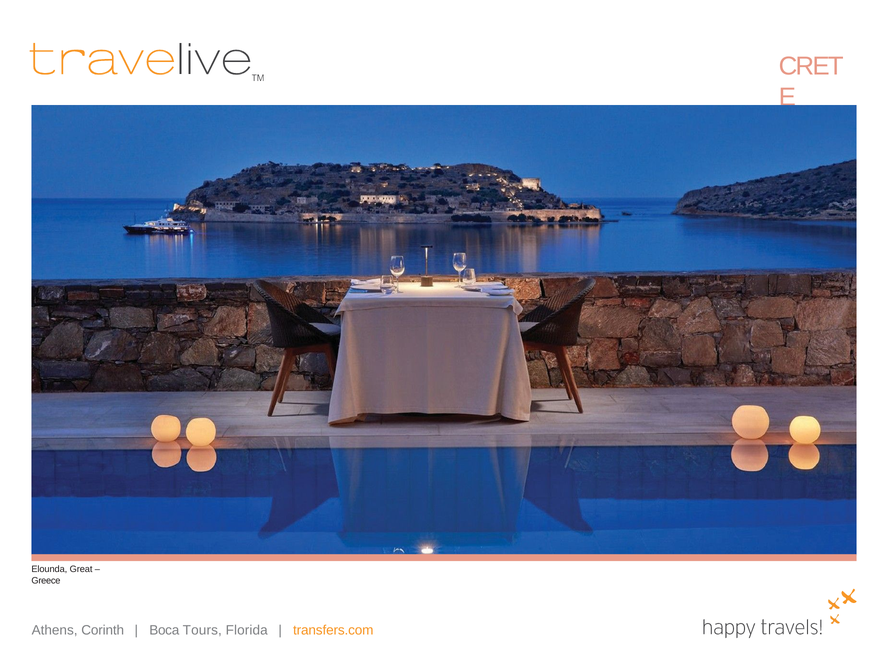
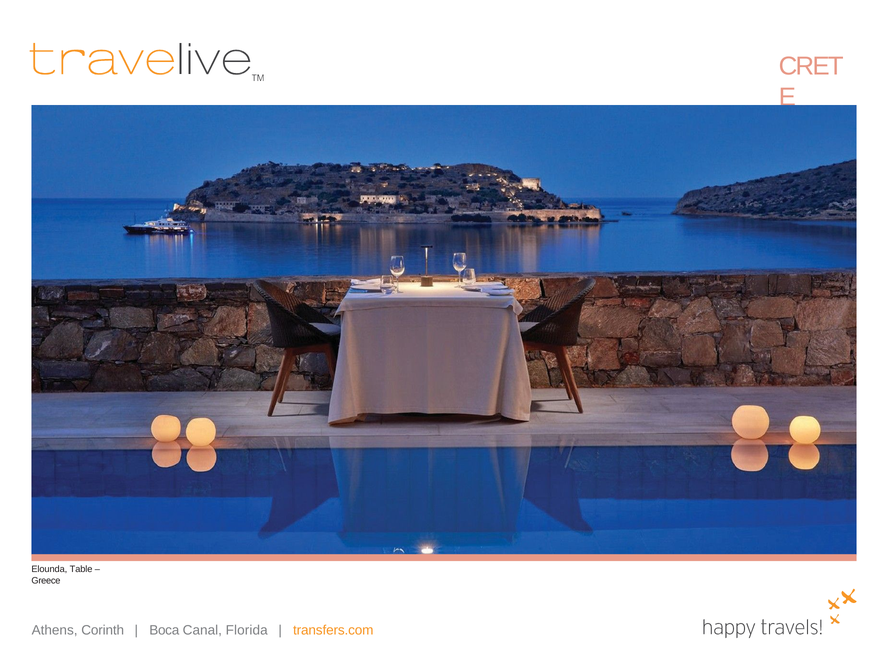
Great: Great -> Table
Tours: Tours -> Canal
